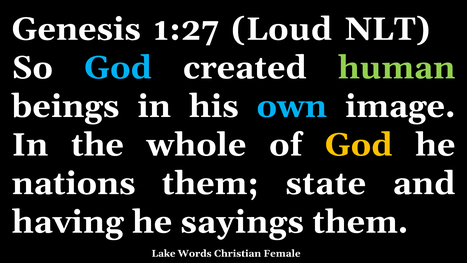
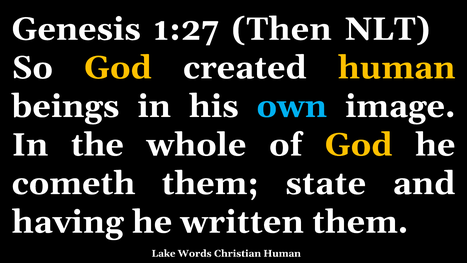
Loud: Loud -> Then
God at (118, 68) colour: light blue -> yellow
human at (397, 68) colour: light green -> yellow
nations: nations -> cometh
sayings: sayings -> written
Christian Female: Female -> Human
